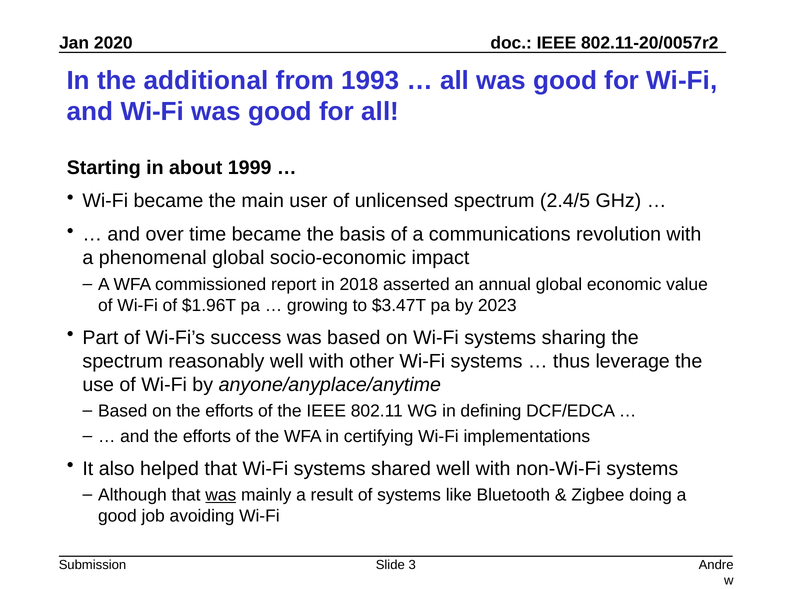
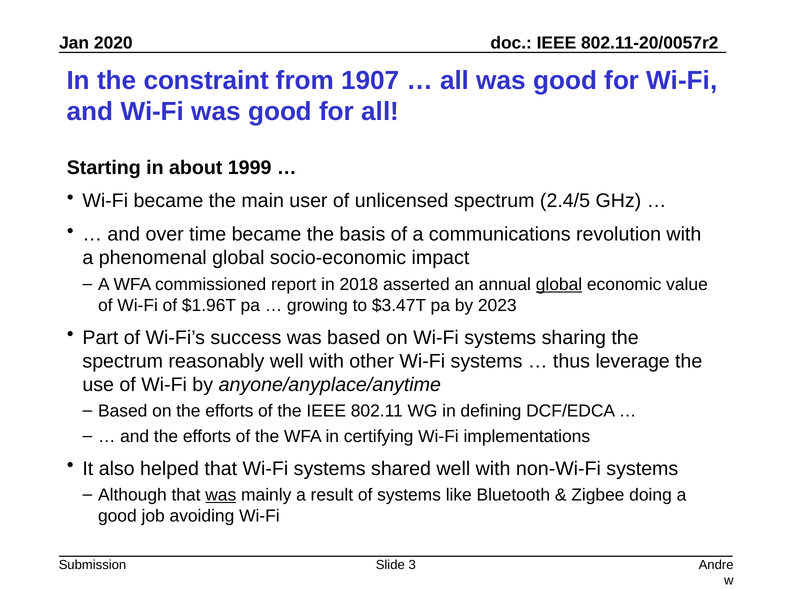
additional: additional -> constraint
1993: 1993 -> 1907
global at (559, 284) underline: none -> present
